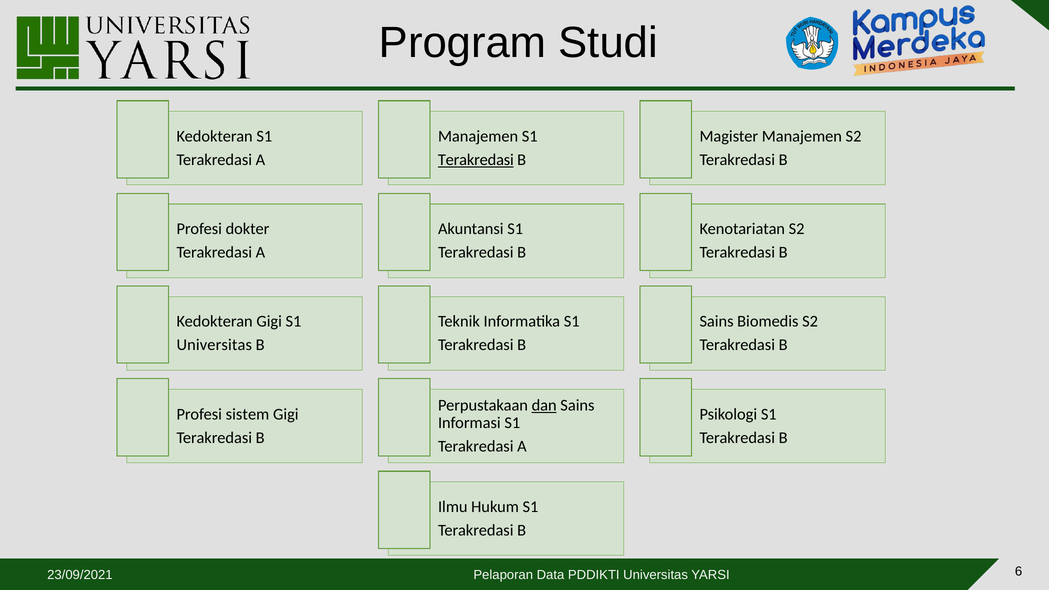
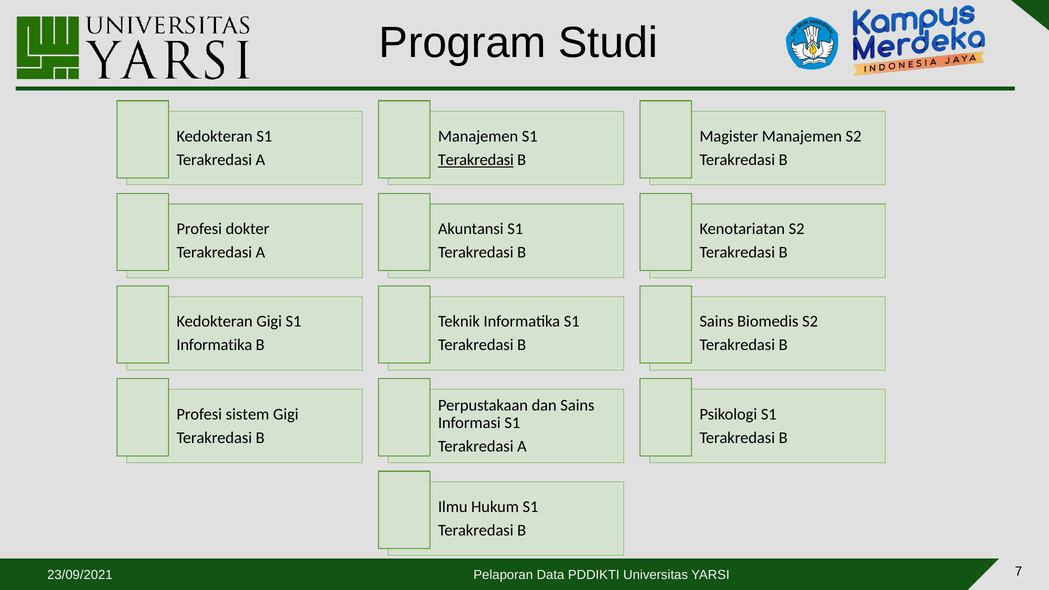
Universitas at (214, 345): Universitas -> Informatika
dan underline: present -> none
6: 6 -> 7
